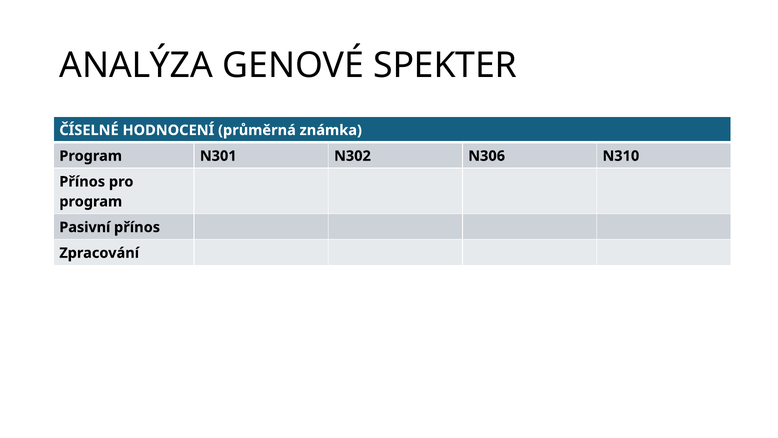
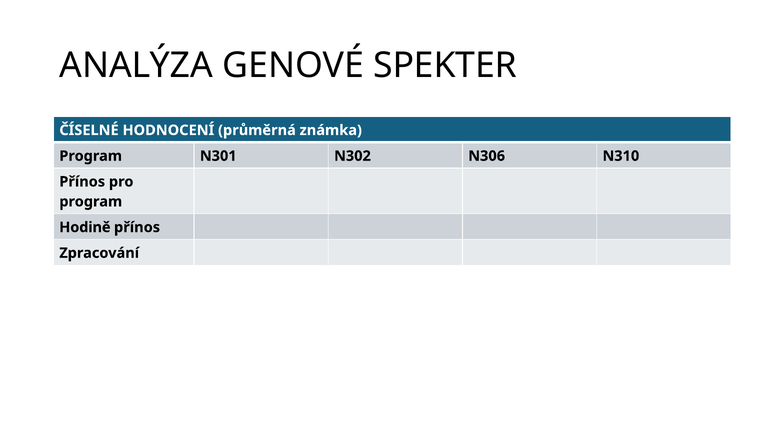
Pasivní: Pasivní -> Hodině
